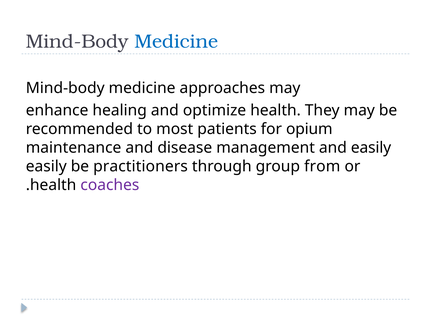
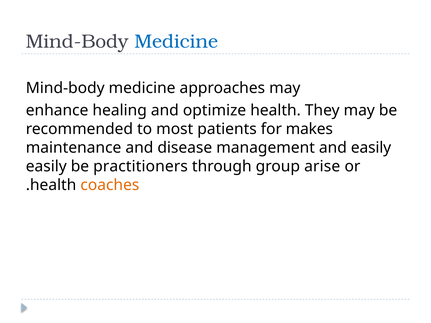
opium: opium -> makes
from: from -> arise
coaches colour: purple -> orange
